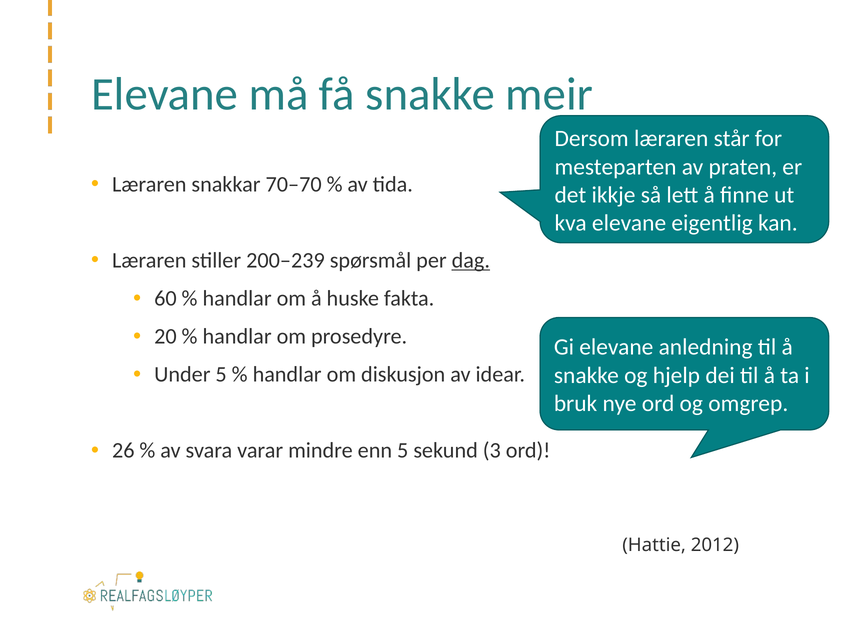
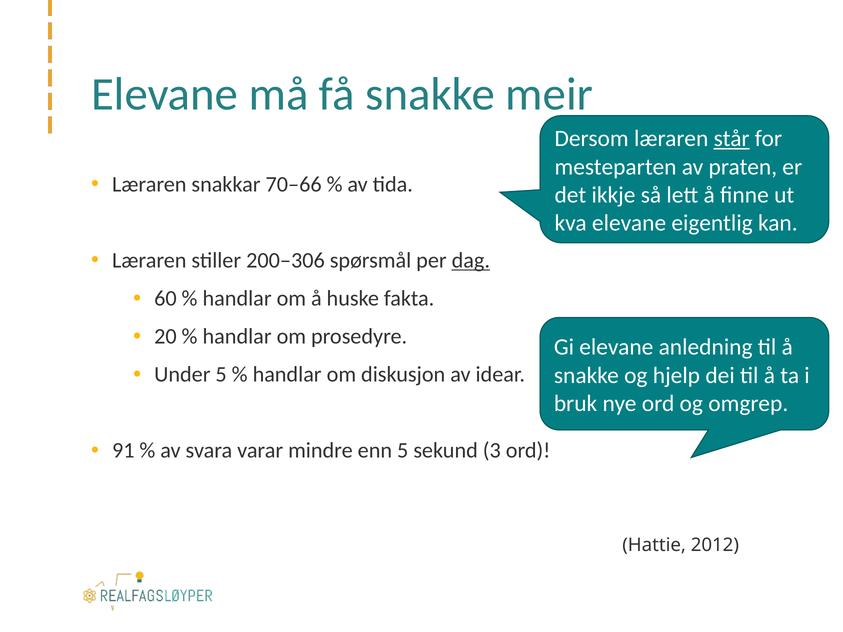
står underline: none -> present
70–70: 70–70 -> 70–66
200–239: 200–239 -> 200–306
26: 26 -> 91
